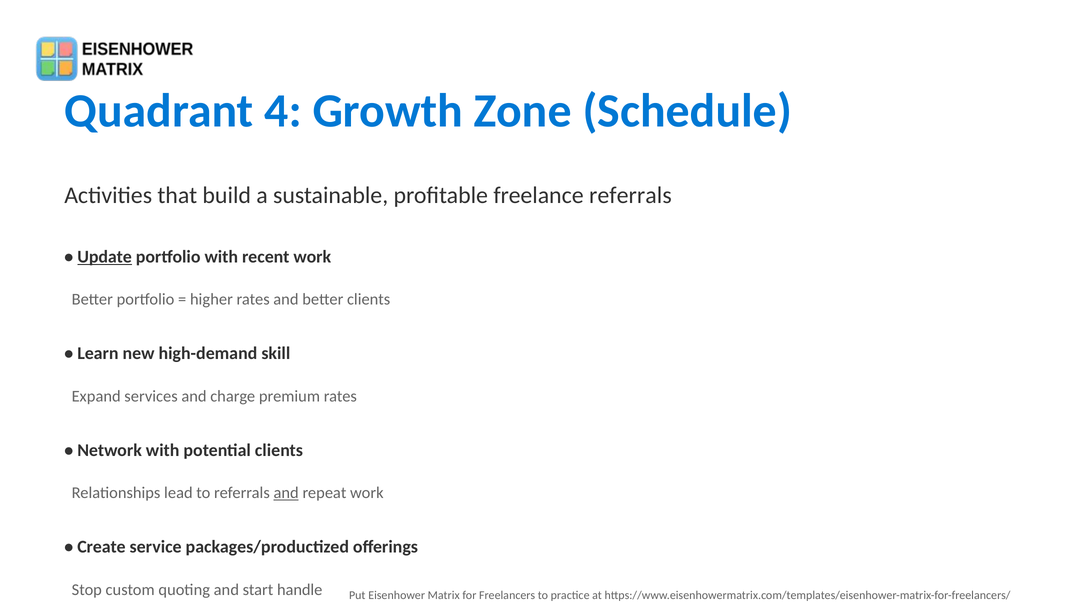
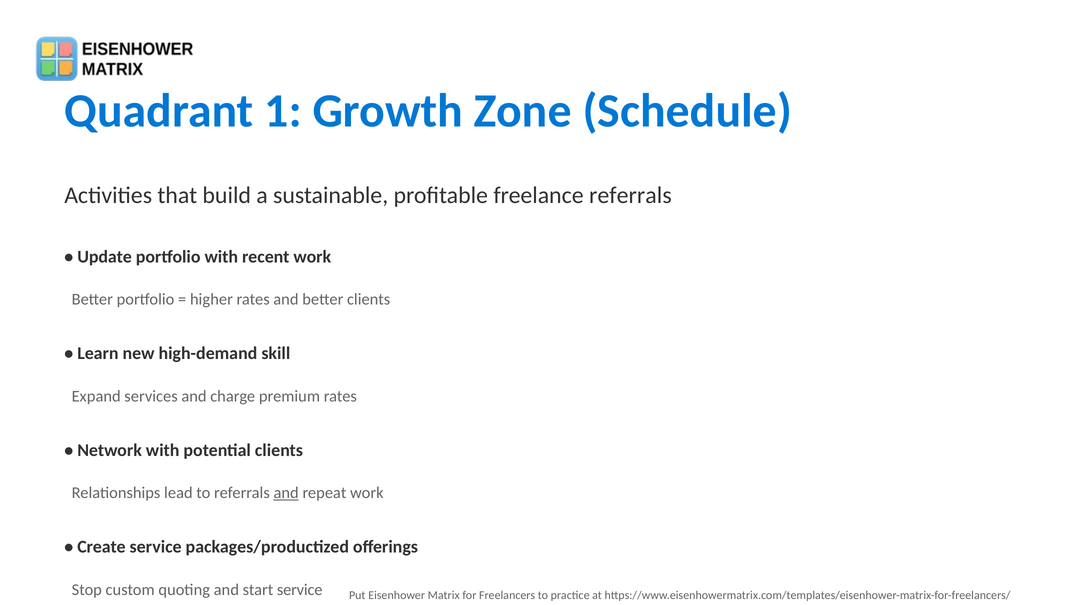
4: 4 -> 1
Update underline: present -> none
start handle: handle -> service
